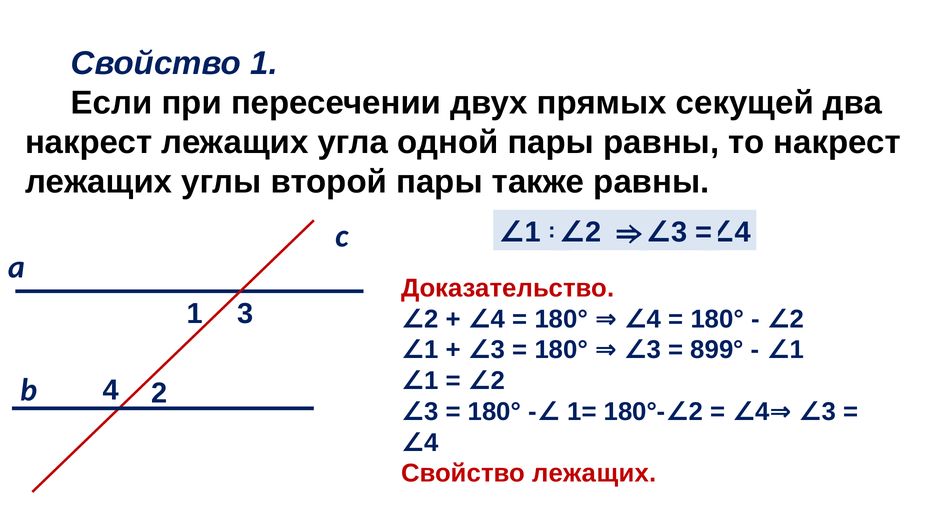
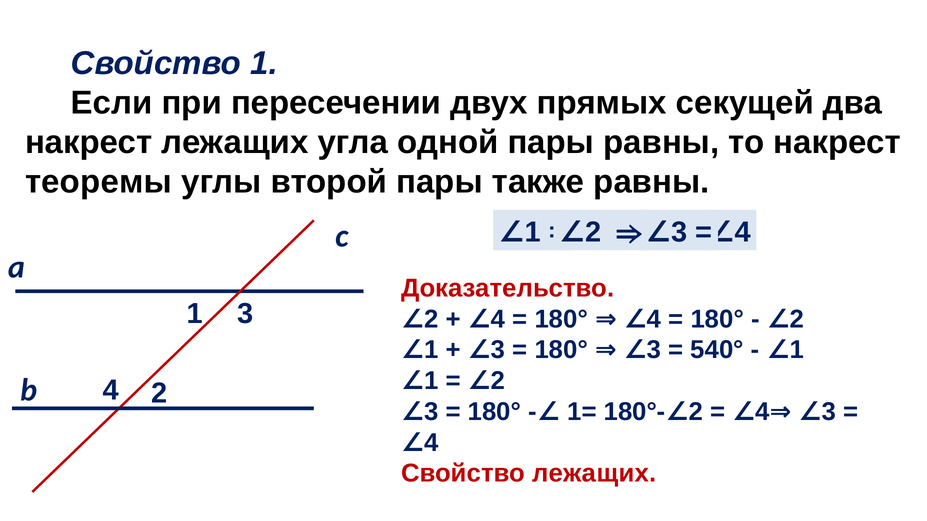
лежащих at (99, 182): лежащих -> теоремы
899°: 899° -> 540°
